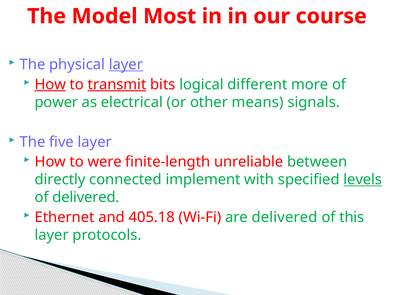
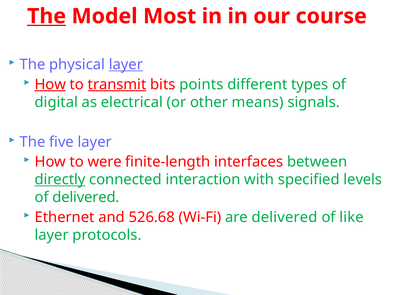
The at (47, 16) underline: none -> present
logical: logical -> points
more: more -> types
power: power -> digital
unreliable: unreliable -> interfaces
directly underline: none -> present
implement: implement -> interaction
levels underline: present -> none
405.18: 405.18 -> 526.68
this: this -> like
